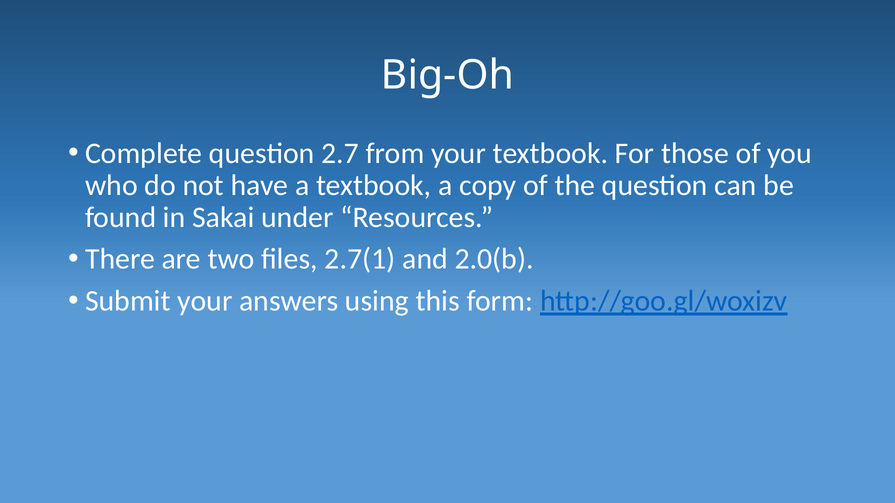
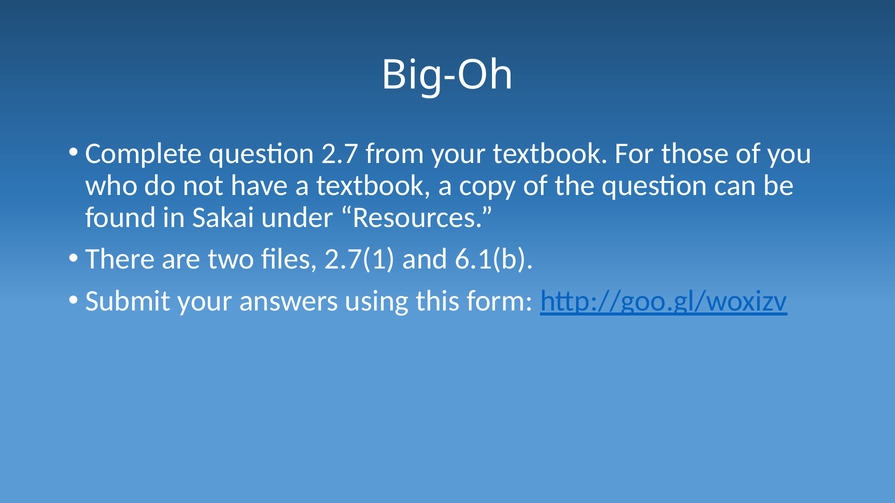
2.0(b: 2.0(b -> 6.1(b
